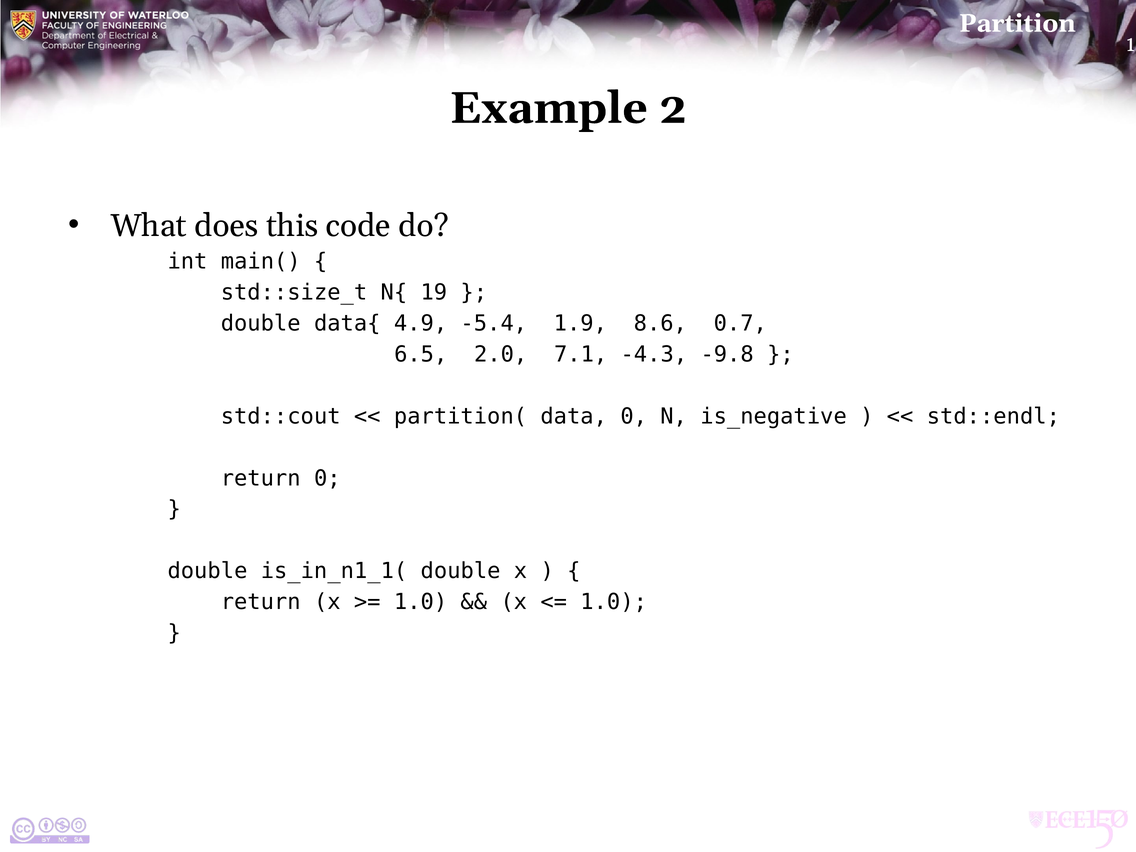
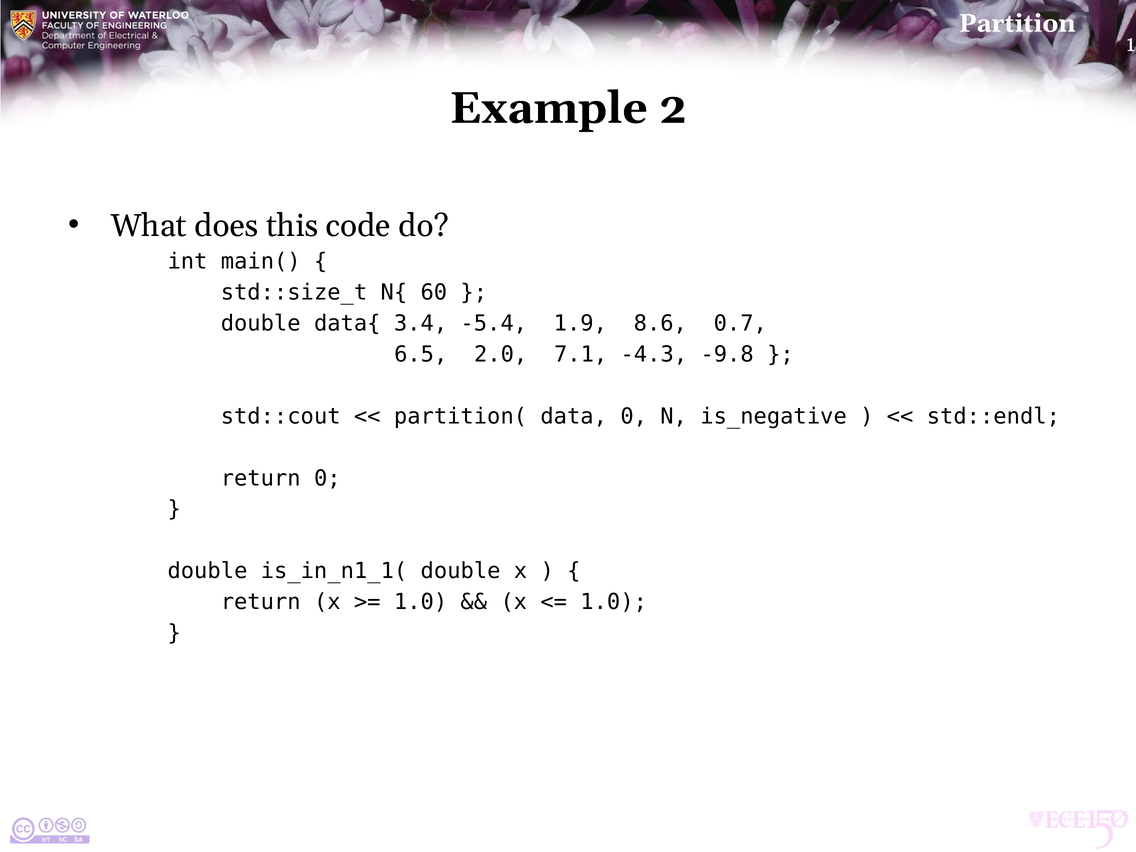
N{ 19: 19 -> 60
4.9: 4.9 -> 3.4
